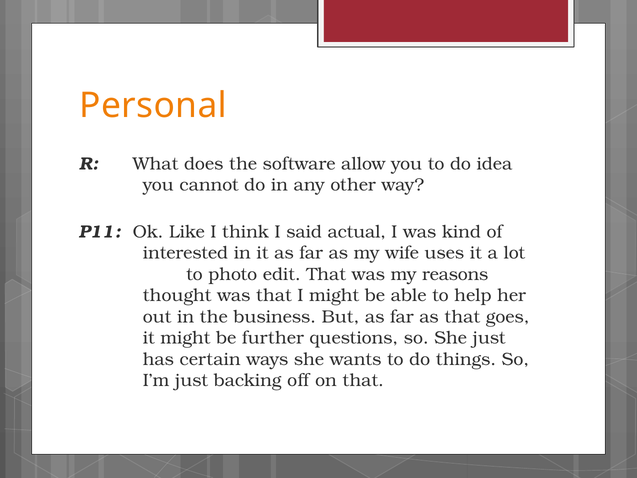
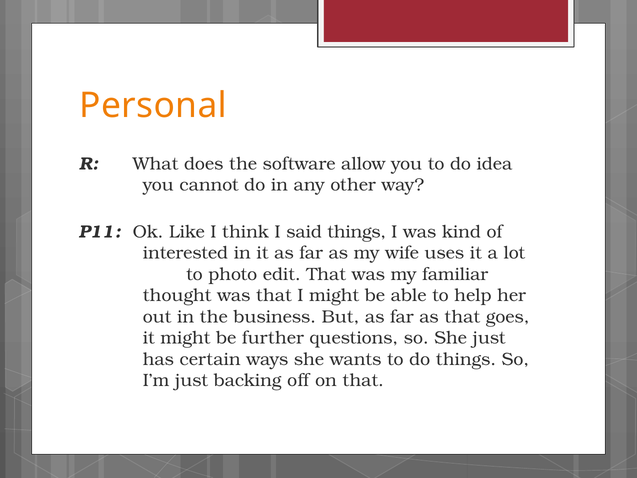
said actual: actual -> things
reasons: reasons -> familiar
